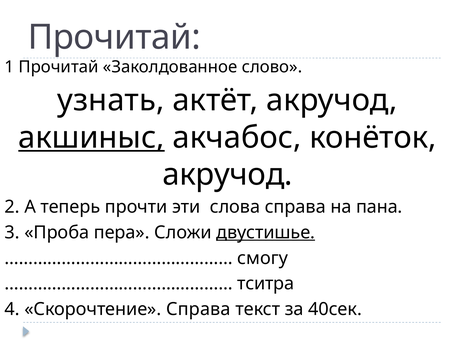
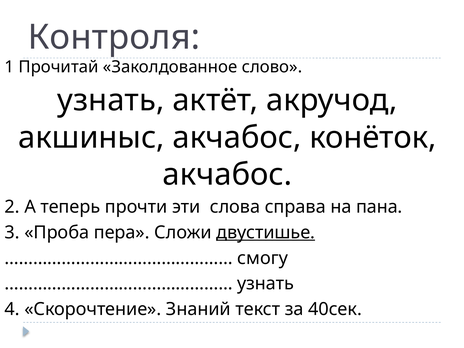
Прочитай at (114, 37): Прочитай -> Контроля
акшиныс underline: present -> none
акручод at (228, 175): акручод -> акчабос
тситра at (266, 284): тситра -> узнать
Скорочтение Справа: Справа -> Знаний
